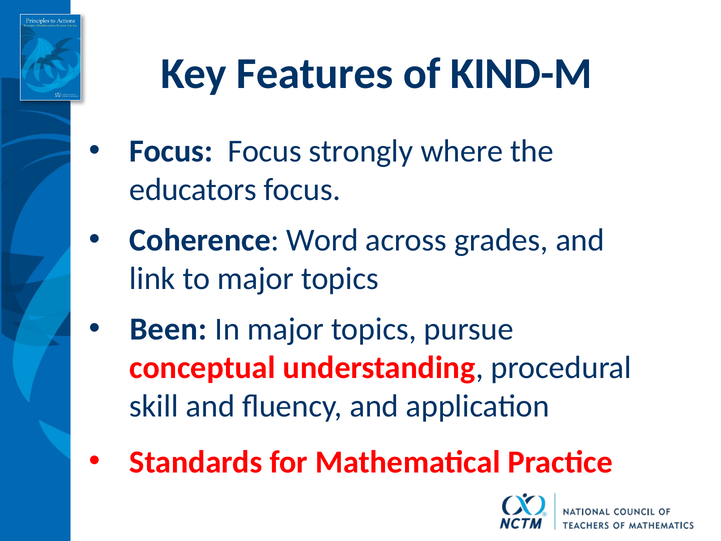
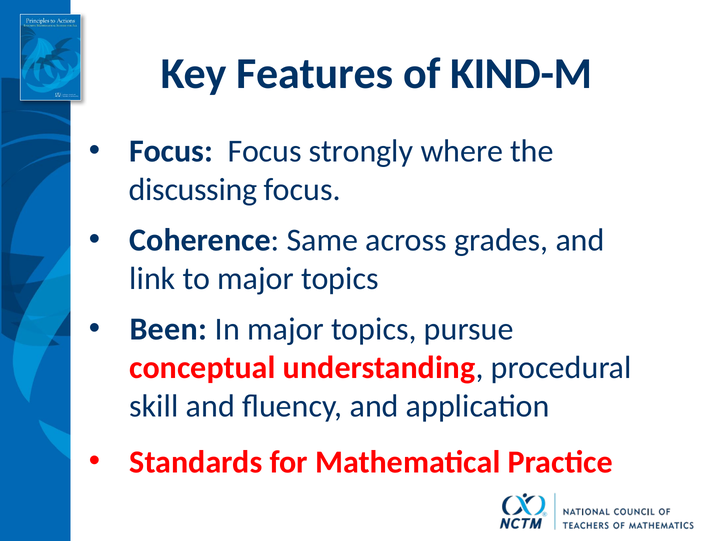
educators: educators -> discussing
Word: Word -> Same
